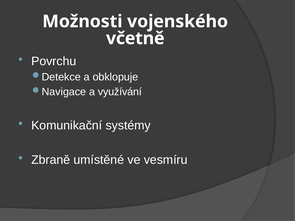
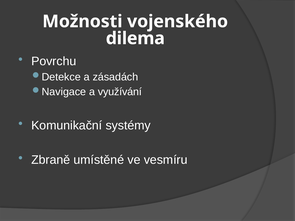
včetně: včetně -> dilema
obklopuje: obklopuje -> zásadách
